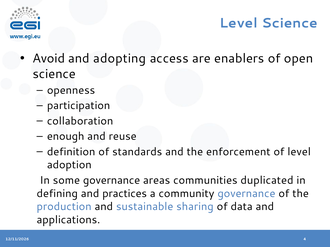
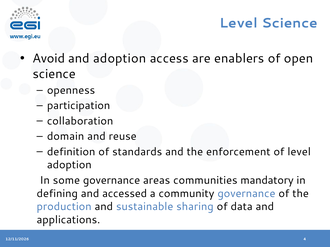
and adopting: adopting -> adoption
enough: enough -> domain
duplicated: duplicated -> mandatory
practices: practices -> accessed
